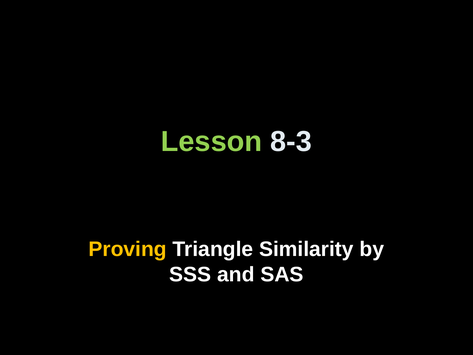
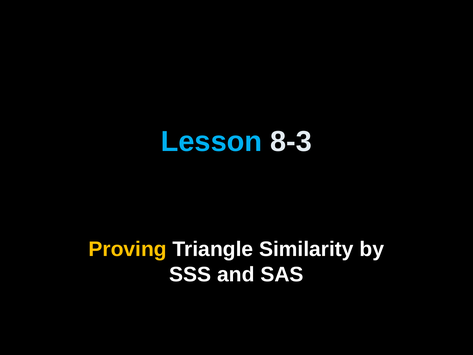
Lesson colour: light green -> light blue
